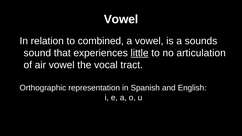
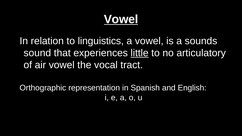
Vowel at (121, 19) underline: none -> present
combined: combined -> linguistics
articulation: articulation -> articulatory
